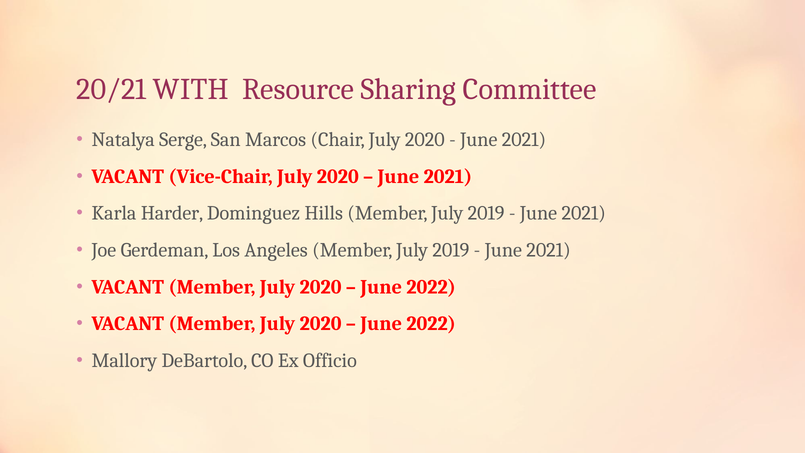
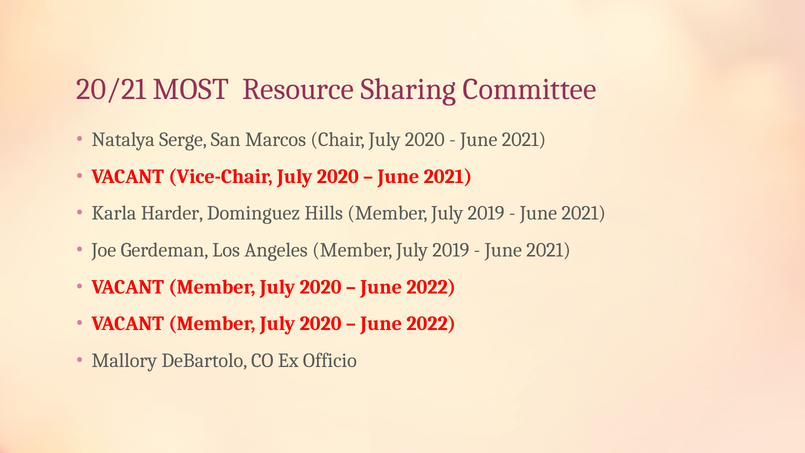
WITH: WITH -> MOST
